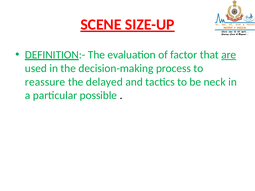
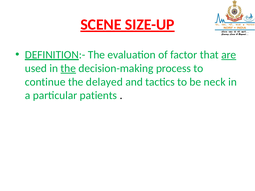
the at (68, 68) underline: none -> present
reassure: reassure -> continue
possible: possible -> patients
